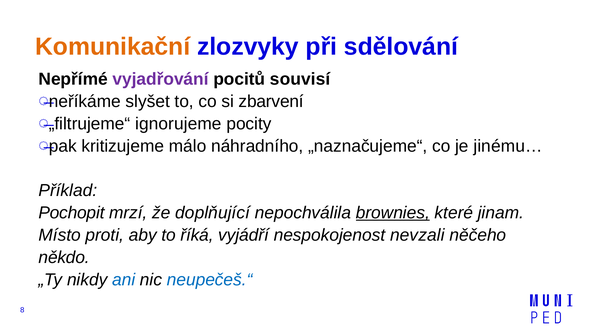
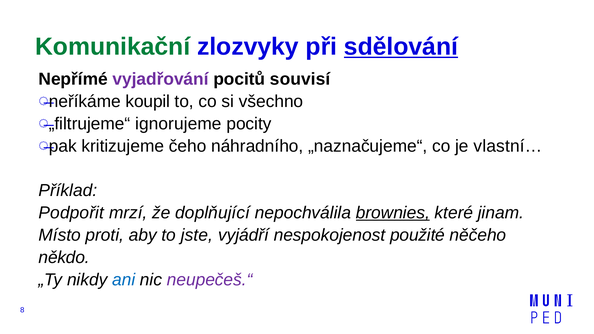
Komunikační colour: orange -> green
sdělování underline: none -> present
slyšet: slyšet -> koupil
zbarvení: zbarvení -> všechno
málo: málo -> čeho
jinému…: jinému… -> vlastní…
Pochopit: Pochopit -> Podpořit
říká: říká -> jste
nevzali: nevzali -> použité
neupečeš.“ colour: blue -> purple
